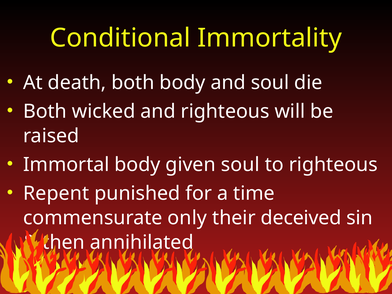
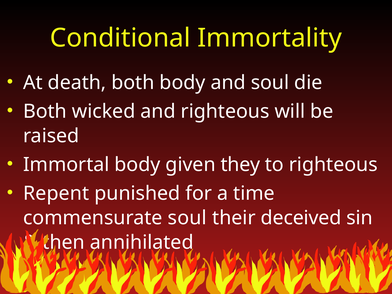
given soul: soul -> they
commensurate only: only -> soul
